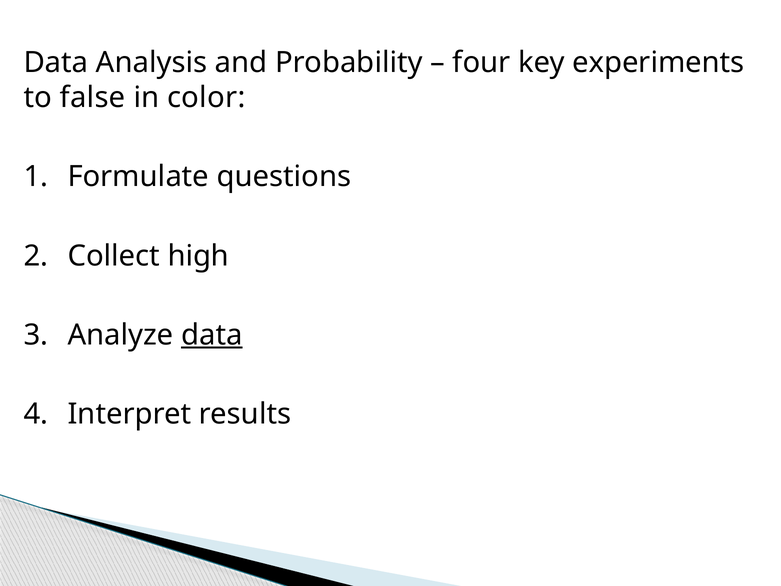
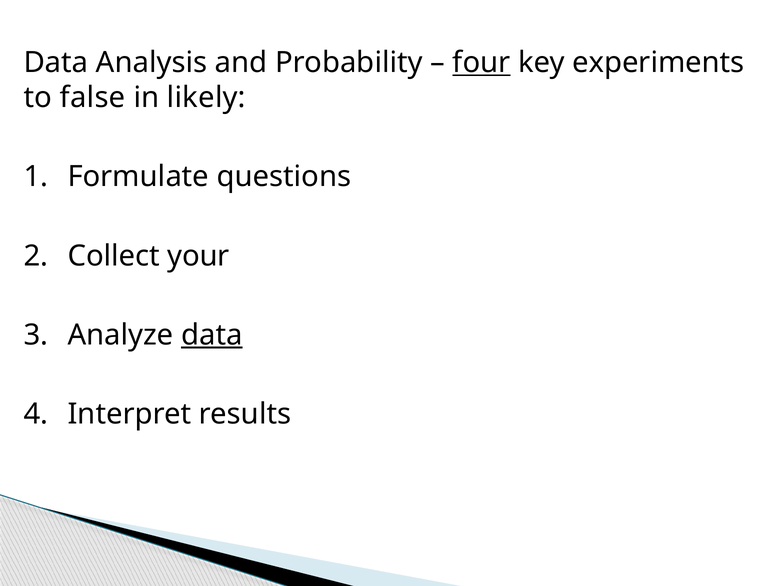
four underline: none -> present
color: color -> likely
high: high -> your
